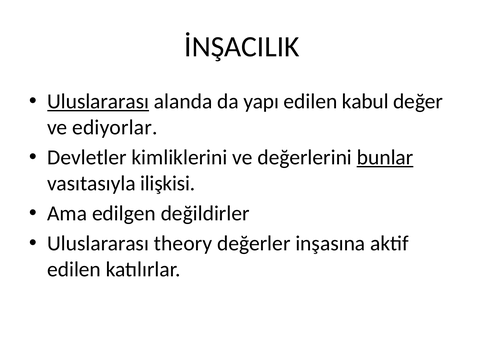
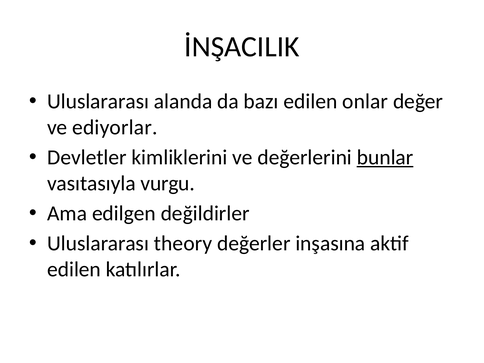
Uluslararası at (98, 102) underline: present -> none
yapı: yapı -> bazı
kabul: kabul -> onlar
ilişkisi: ilişkisi -> vurgu
